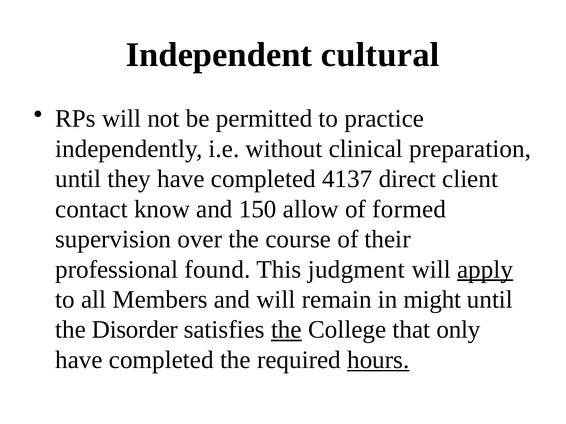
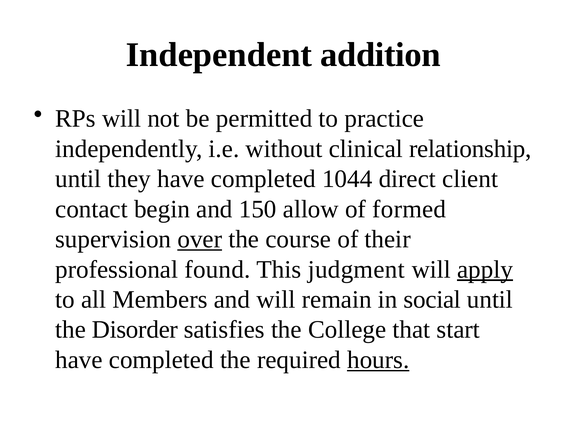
cultural: cultural -> addition
preparation: preparation -> relationship
4137: 4137 -> 1044
know: know -> begin
over underline: none -> present
might: might -> social
the at (286, 330) underline: present -> none
only: only -> start
